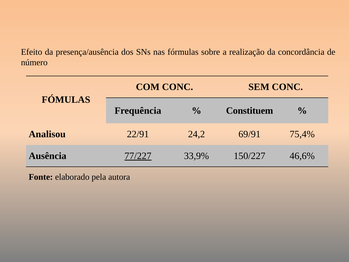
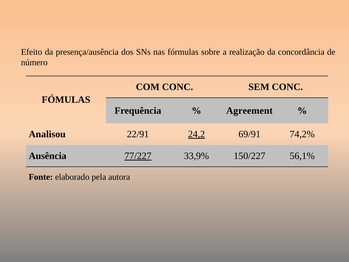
Constituem: Constituem -> Agreement
24,2 underline: none -> present
75,4%: 75,4% -> 74,2%
46,6%: 46,6% -> 56,1%
